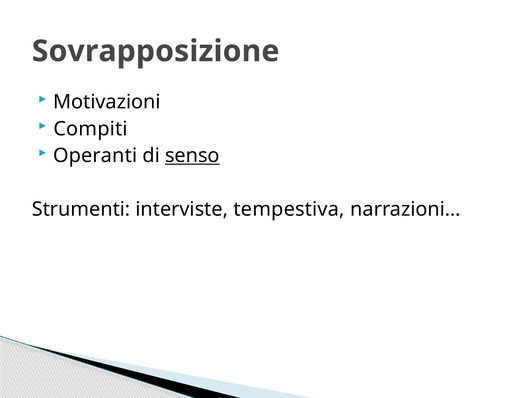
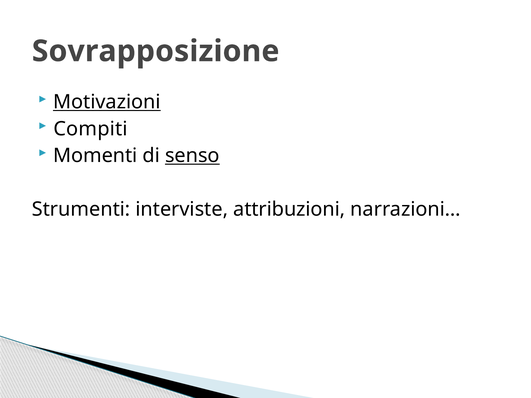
Motivazioni underline: none -> present
Operanti: Operanti -> Momenti
tempestiva: tempestiva -> attribuzioni
